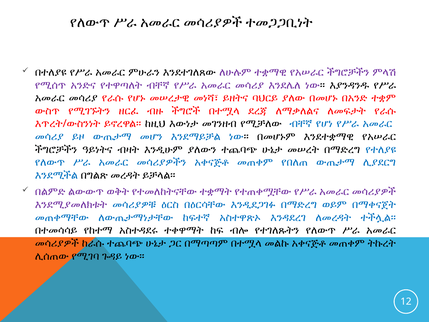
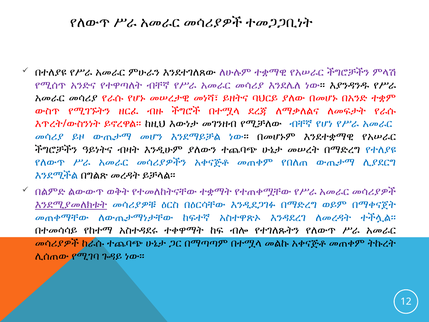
እንደሚያመለክቱት underline: none -> present
